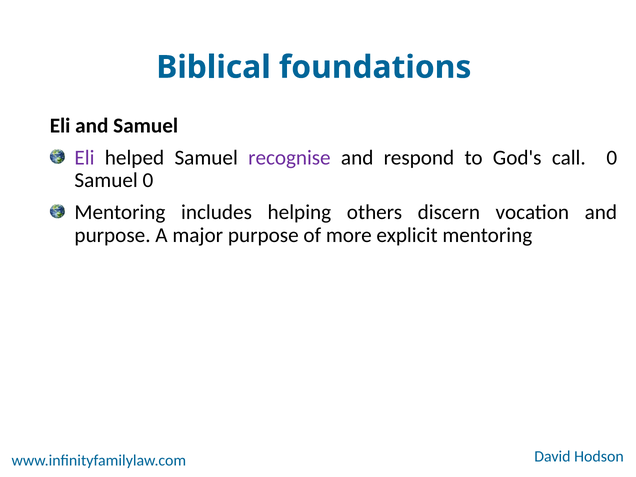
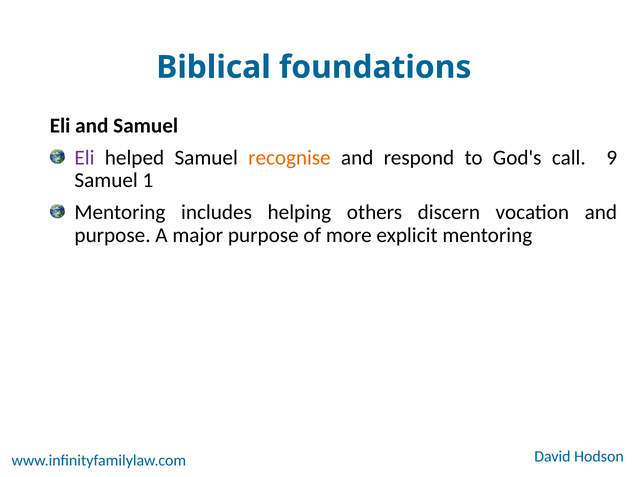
recognise colour: purple -> orange
call 0: 0 -> 9
Samuel 0: 0 -> 1
